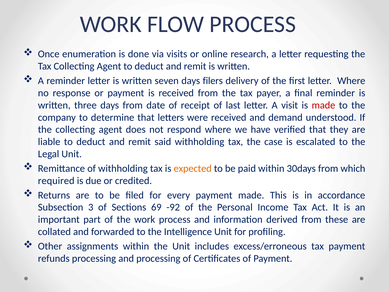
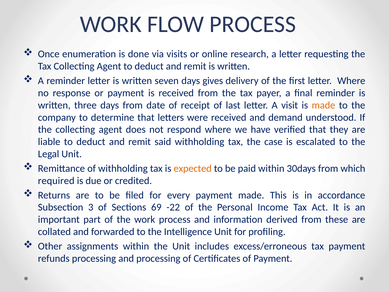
filers: filers -> gives
made at (323, 105) colour: red -> orange
-92: -92 -> -22
